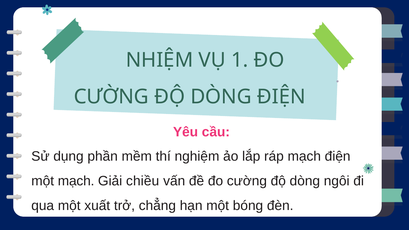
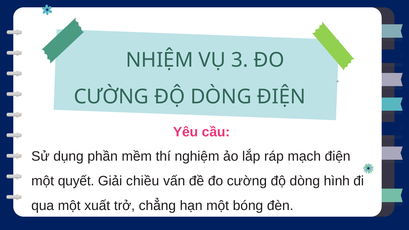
1: 1 -> 3
một mạch: mạch -> quyết
ngôi: ngôi -> hình
